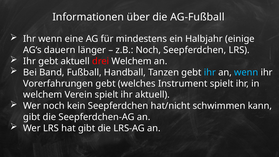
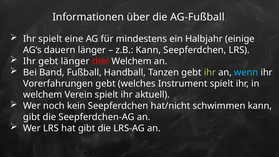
Ihr wenn: wenn -> spielt
z.B Noch: Noch -> Kann
gebt aktuell: aktuell -> länger
ihr at (210, 72) colour: light blue -> light green
